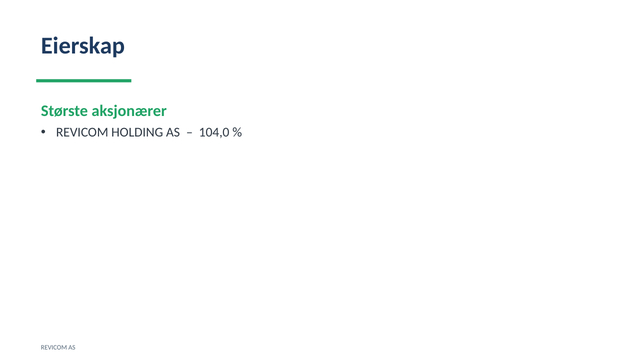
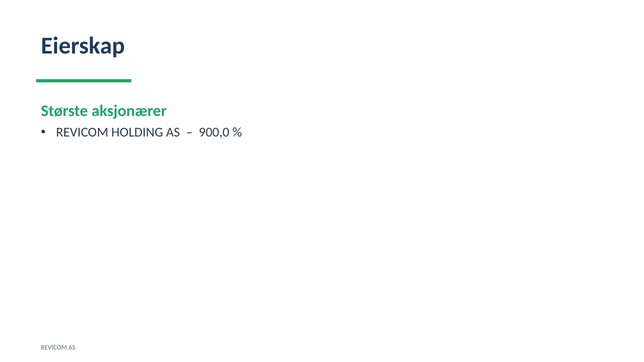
104,0: 104,0 -> 900,0
